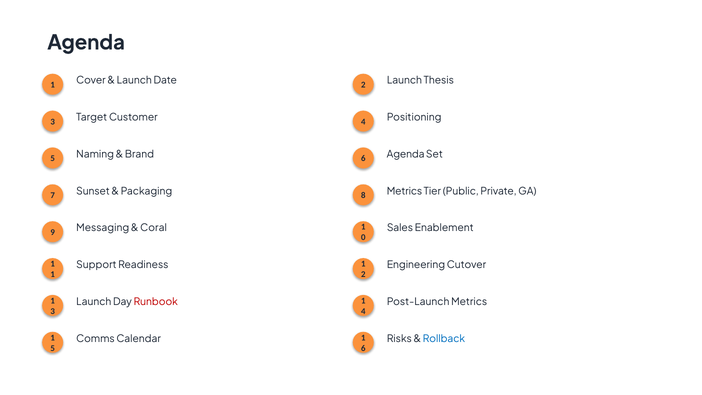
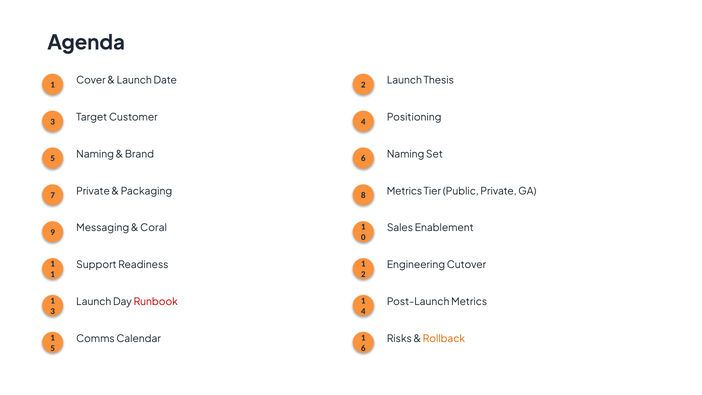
6 Agenda: Agenda -> Naming
7 Sunset: Sunset -> Private
Rollback colour: blue -> orange
